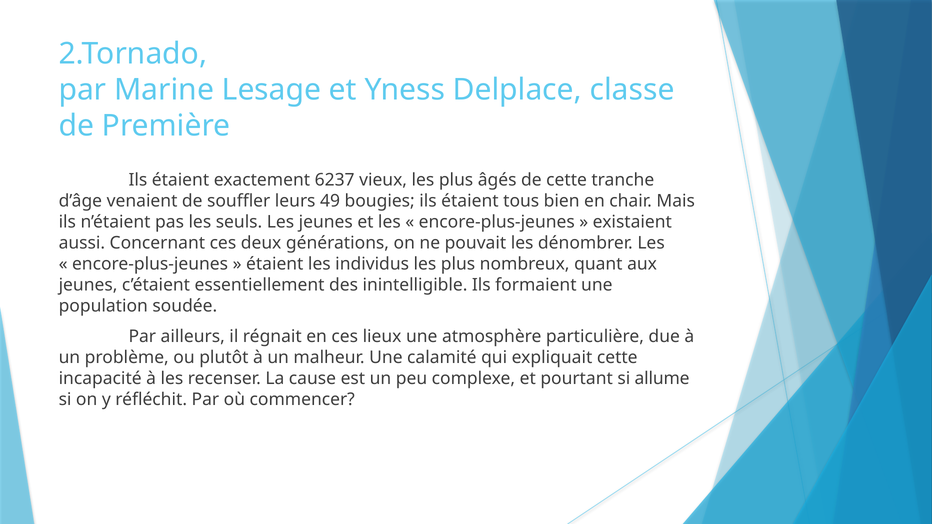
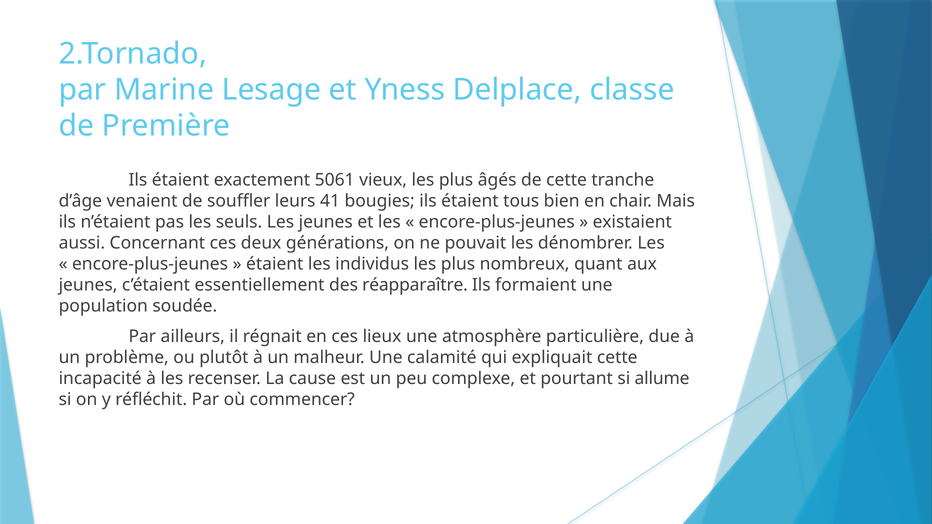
6237: 6237 -> 5061
49: 49 -> 41
inintelligible: inintelligible -> réapparaître
